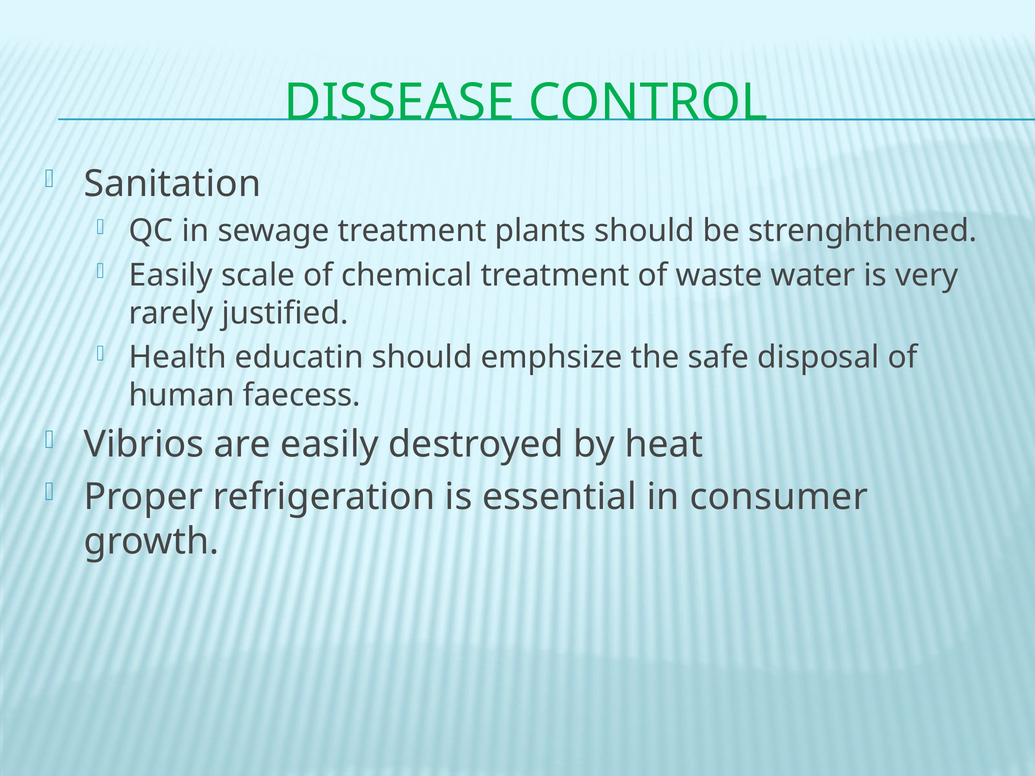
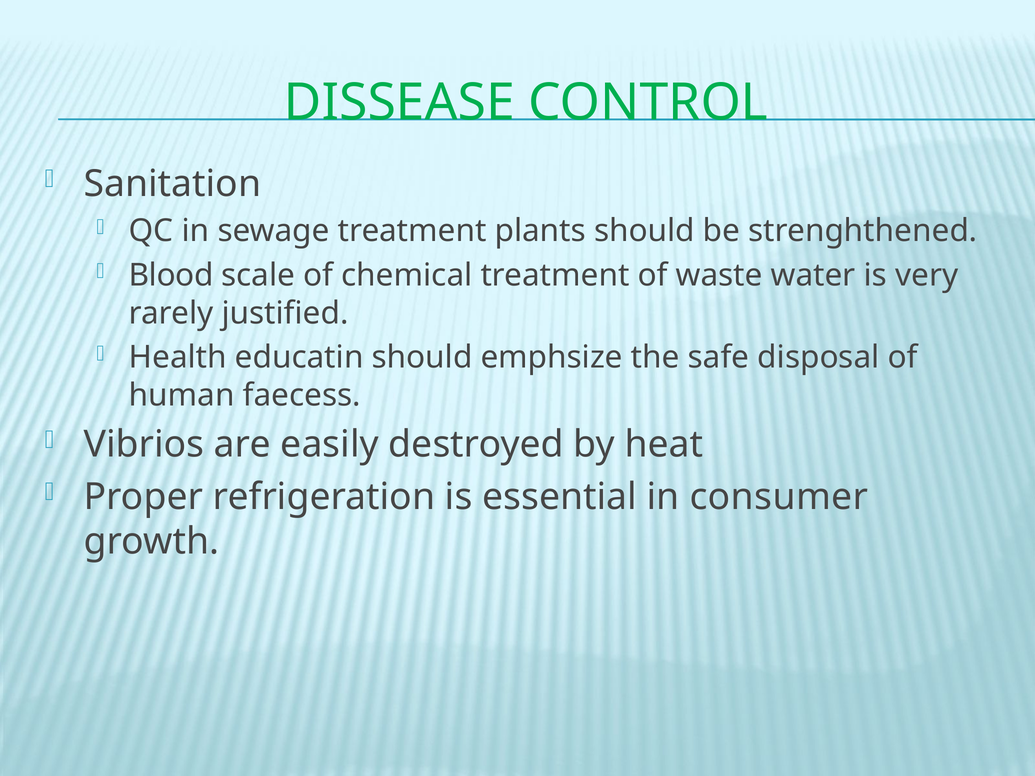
Easily at (171, 275): Easily -> Blood
